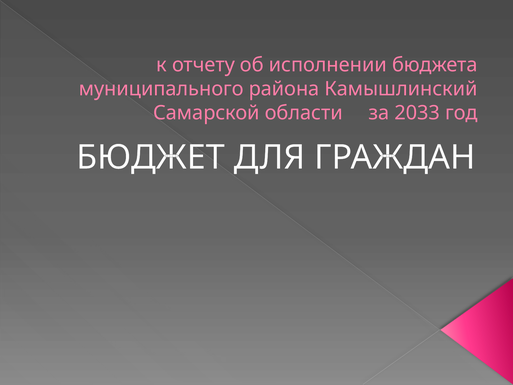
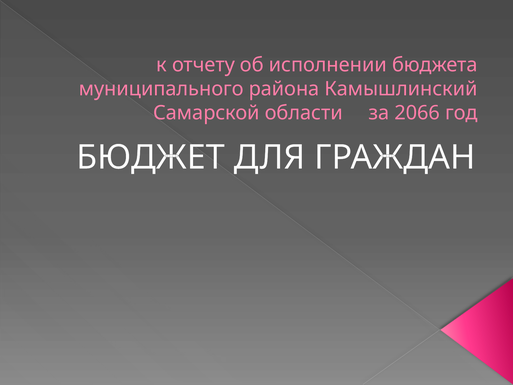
2033: 2033 -> 2066
